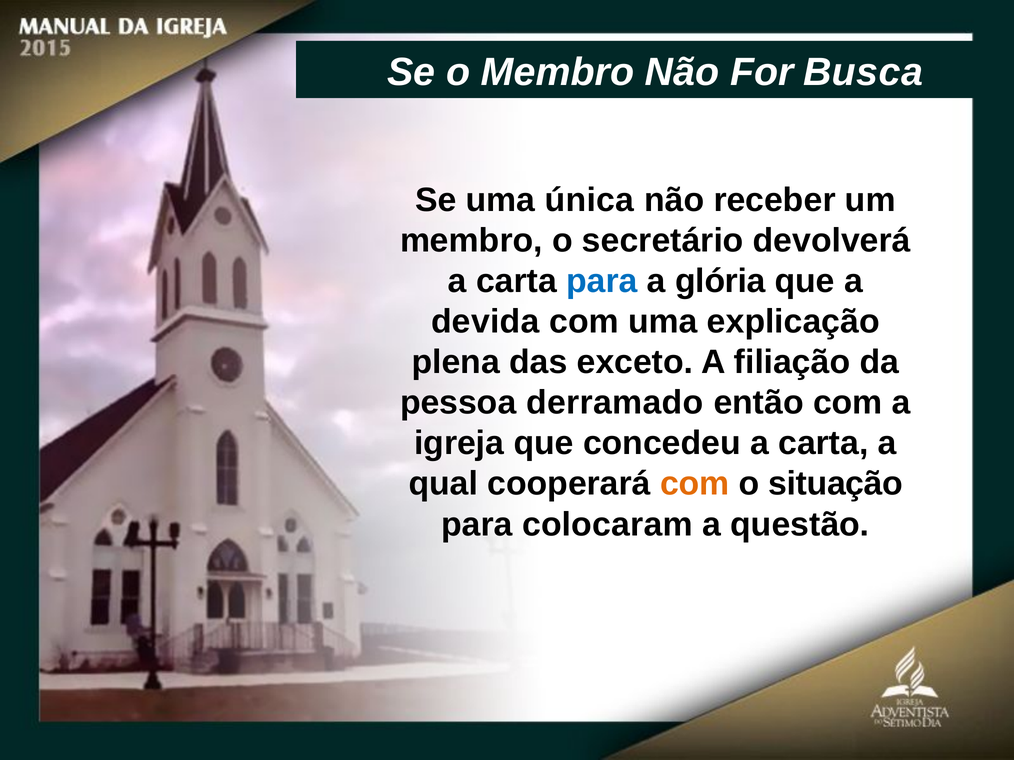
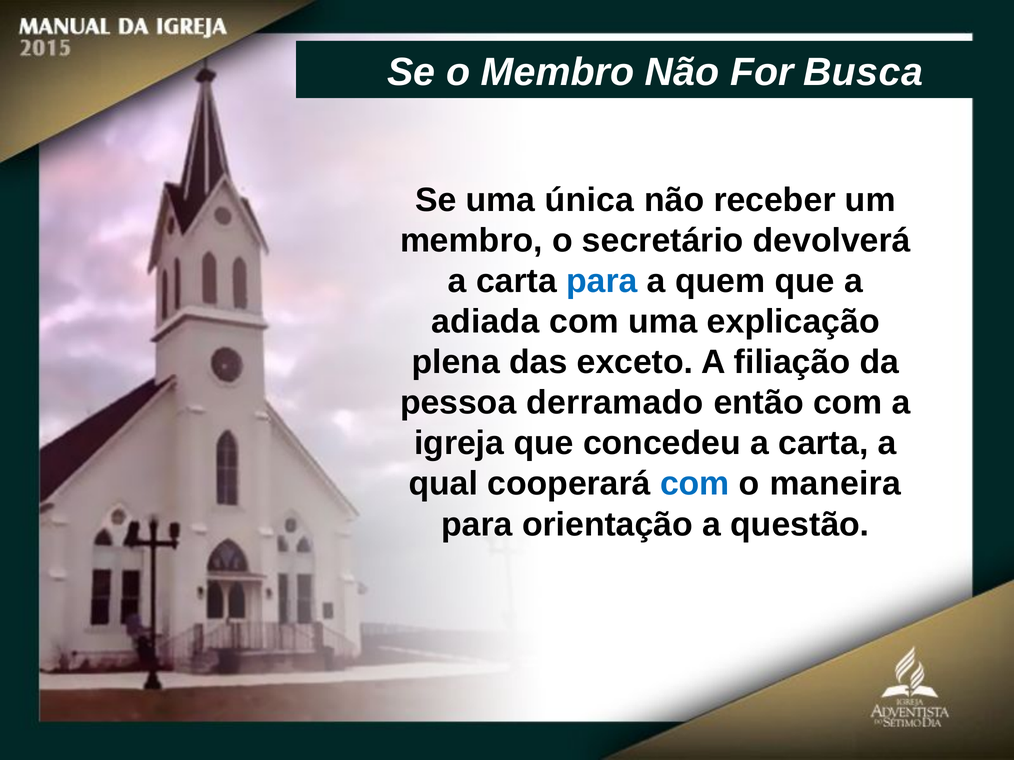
glória: glória -> quem
devida: devida -> adiada
com at (695, 484) colour: orange -> blue
situação: situação -> maneira
colocaram: colocaram -> orientação
